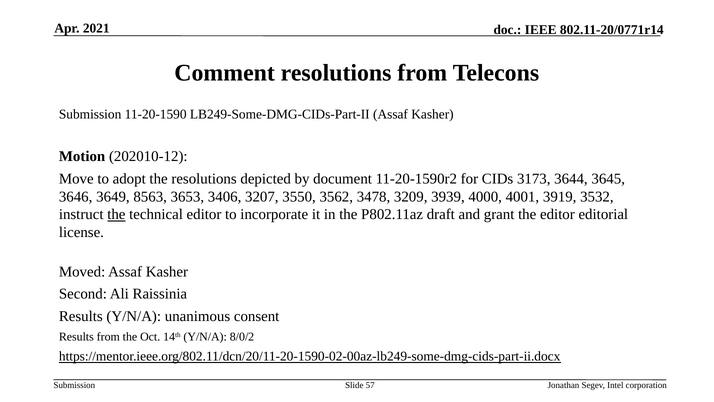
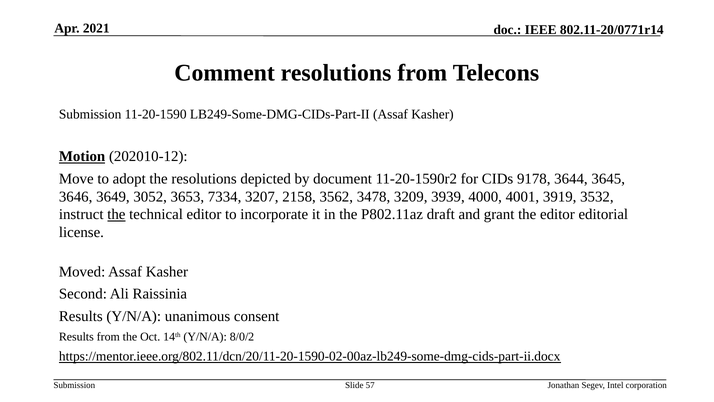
Motion underline: none -> present
3173: 3173 -> 9178
8563: 8563 -> 3052
3406: 3406 -> 7334
3550: 3550 -> 2158
